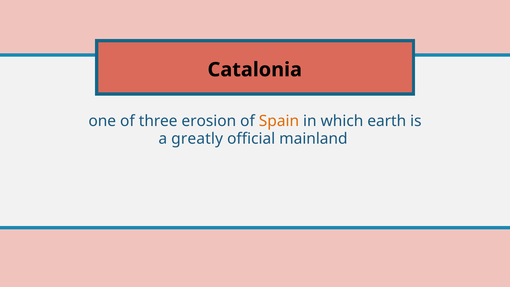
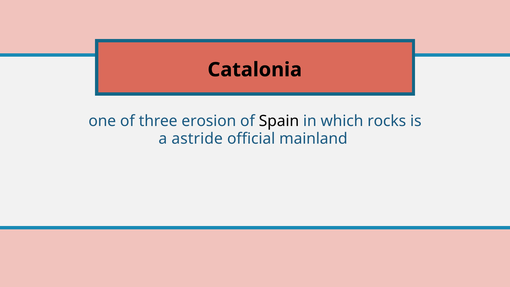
Spain colour: orange -> black
earth: earth -> rocks
greatly: greatly -> astride
